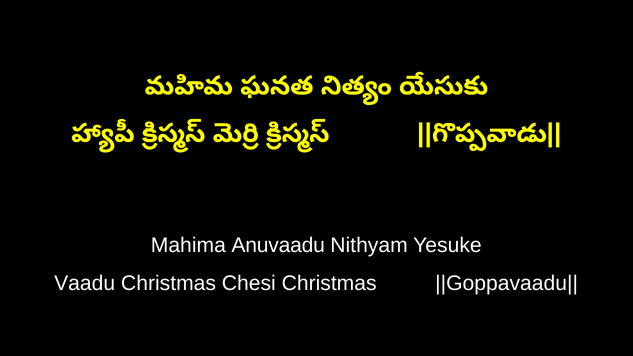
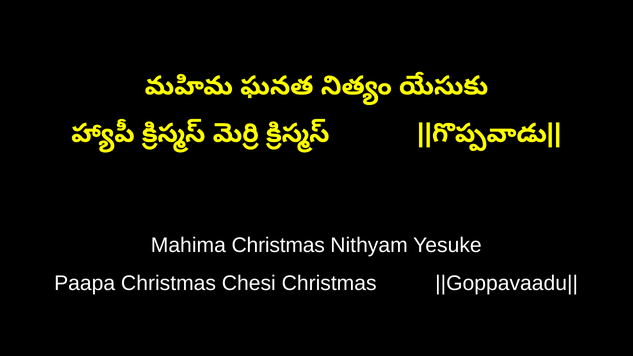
Mahima Anuvaadu: Anuvaadu -> Christmas
Vaadu: Vaadu -> Paapa
